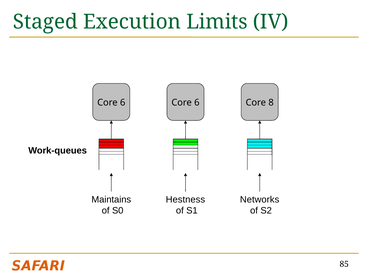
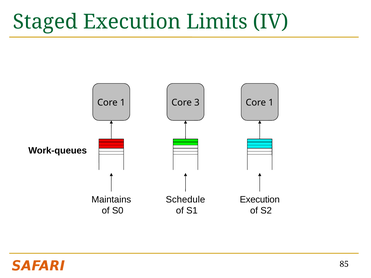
6 at (123, 103): 6 -> 1
6 at (197, 103): 6 -> 3
8 at (271, 103): 8 -> 1
Hestness: Hestness -> Schedule
Networks at (260, 200): Networks -> Execution
